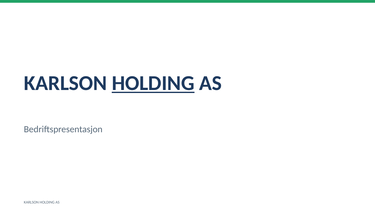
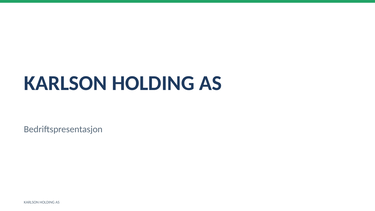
HOLDING at (153, 83) underline: present -> none
